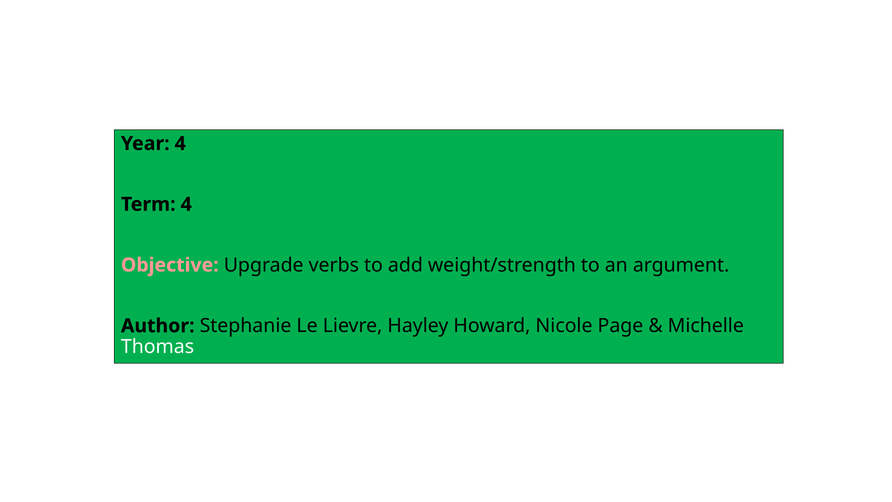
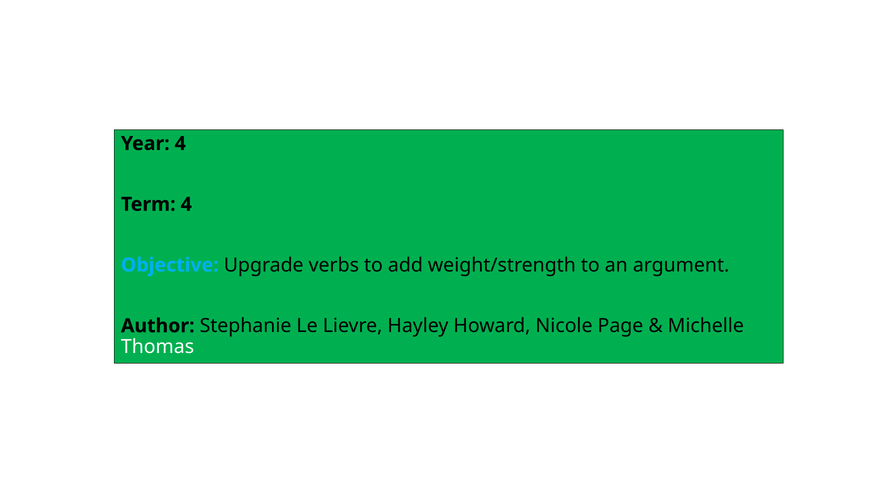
Objective colour: pink -> light blue
